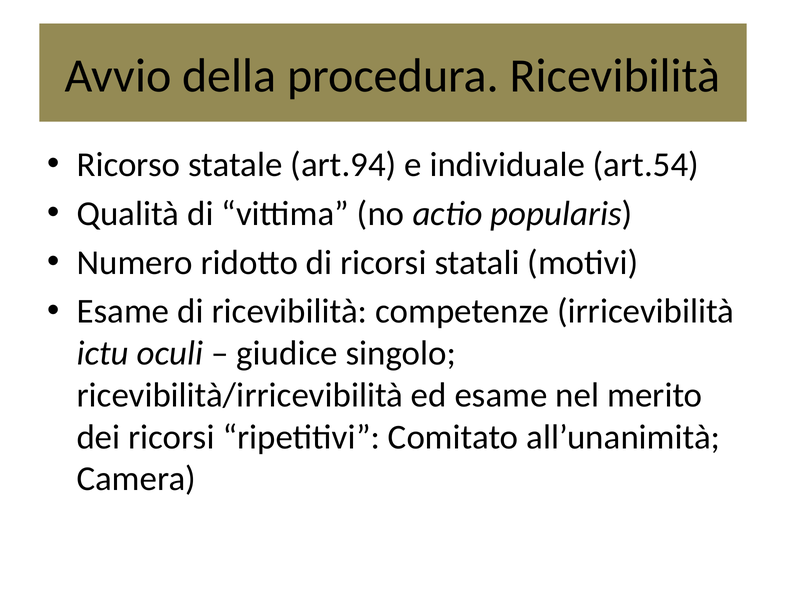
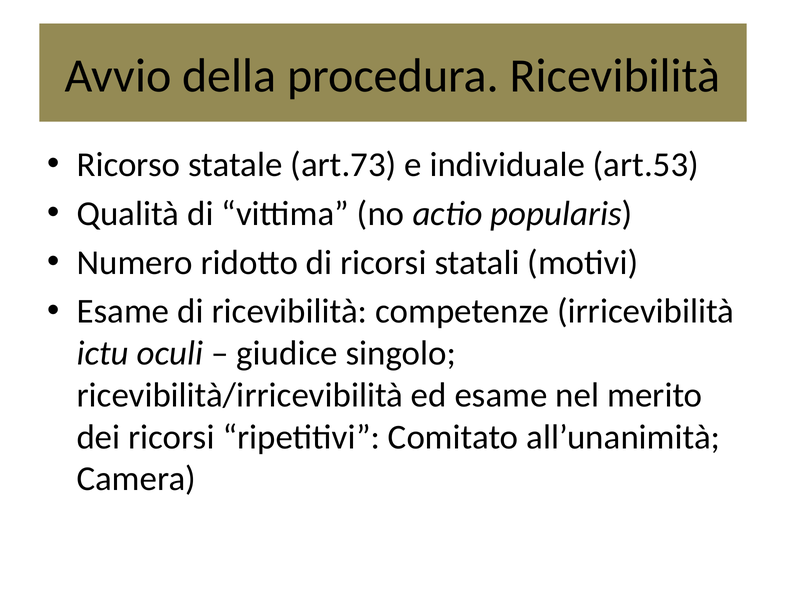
art.94: art.94 -> art.73
art.54: art.54 -> art.53
